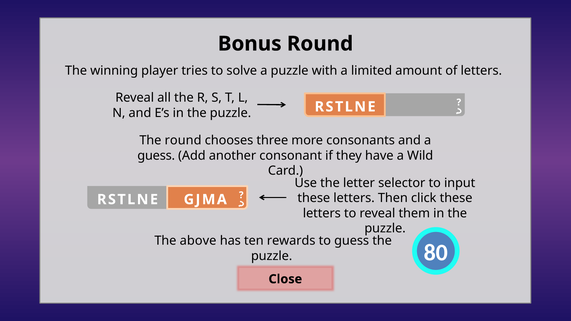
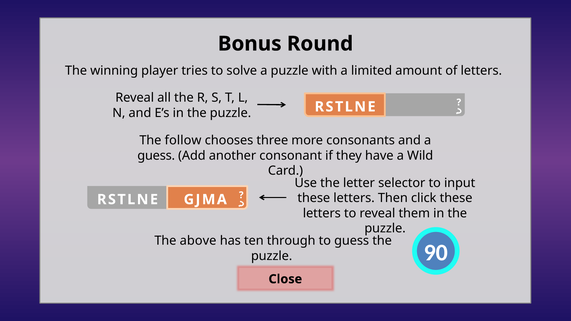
The round: round -> follow
rewards: rewards -> through
80: 80 -> 90
